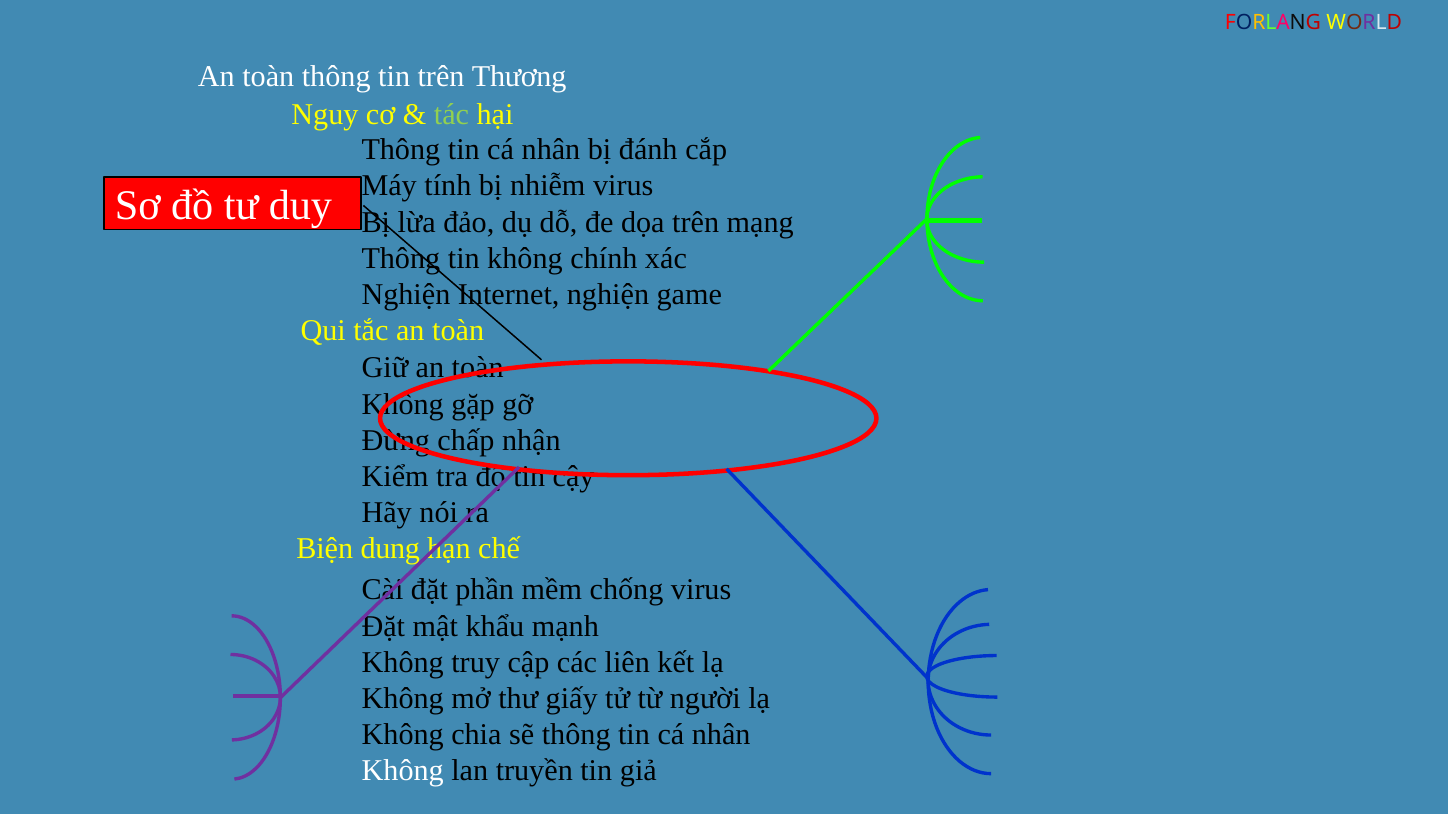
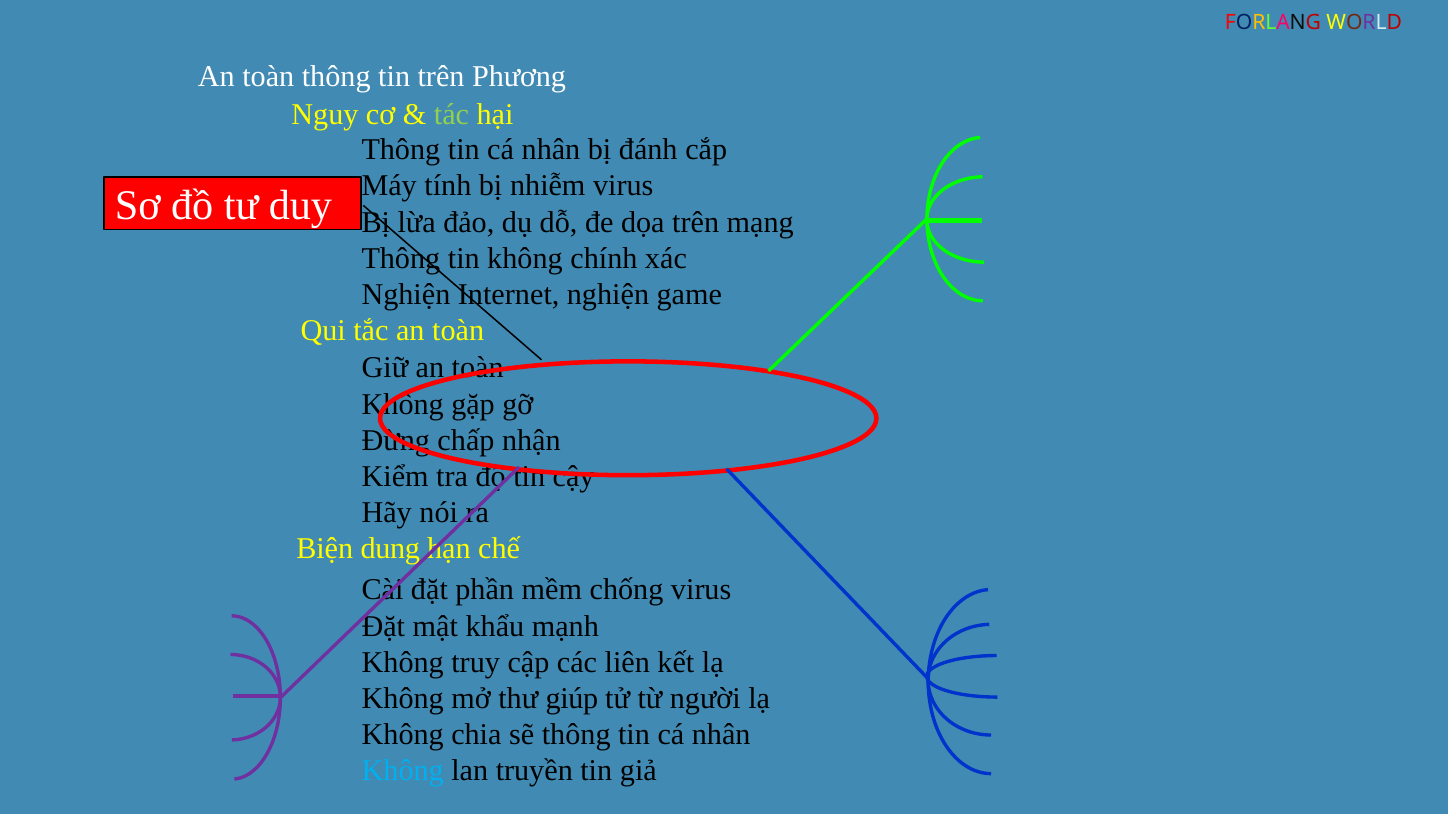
Thương: Thương -> Phương
giấy: giấy -> giúp
Không at (403, 771) colour: white -> light blue
